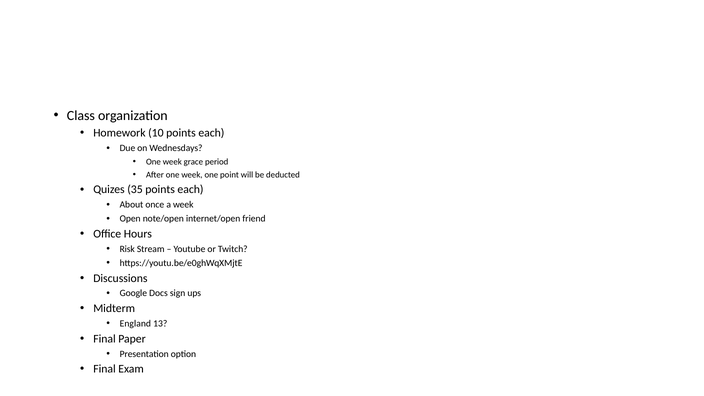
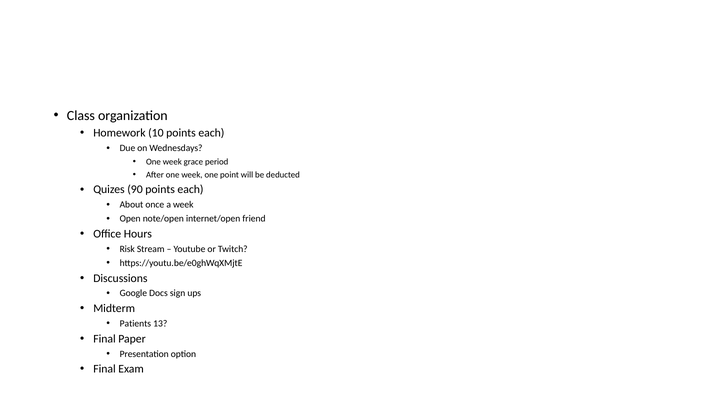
35: 35 -> 90
England: England -> Patients
